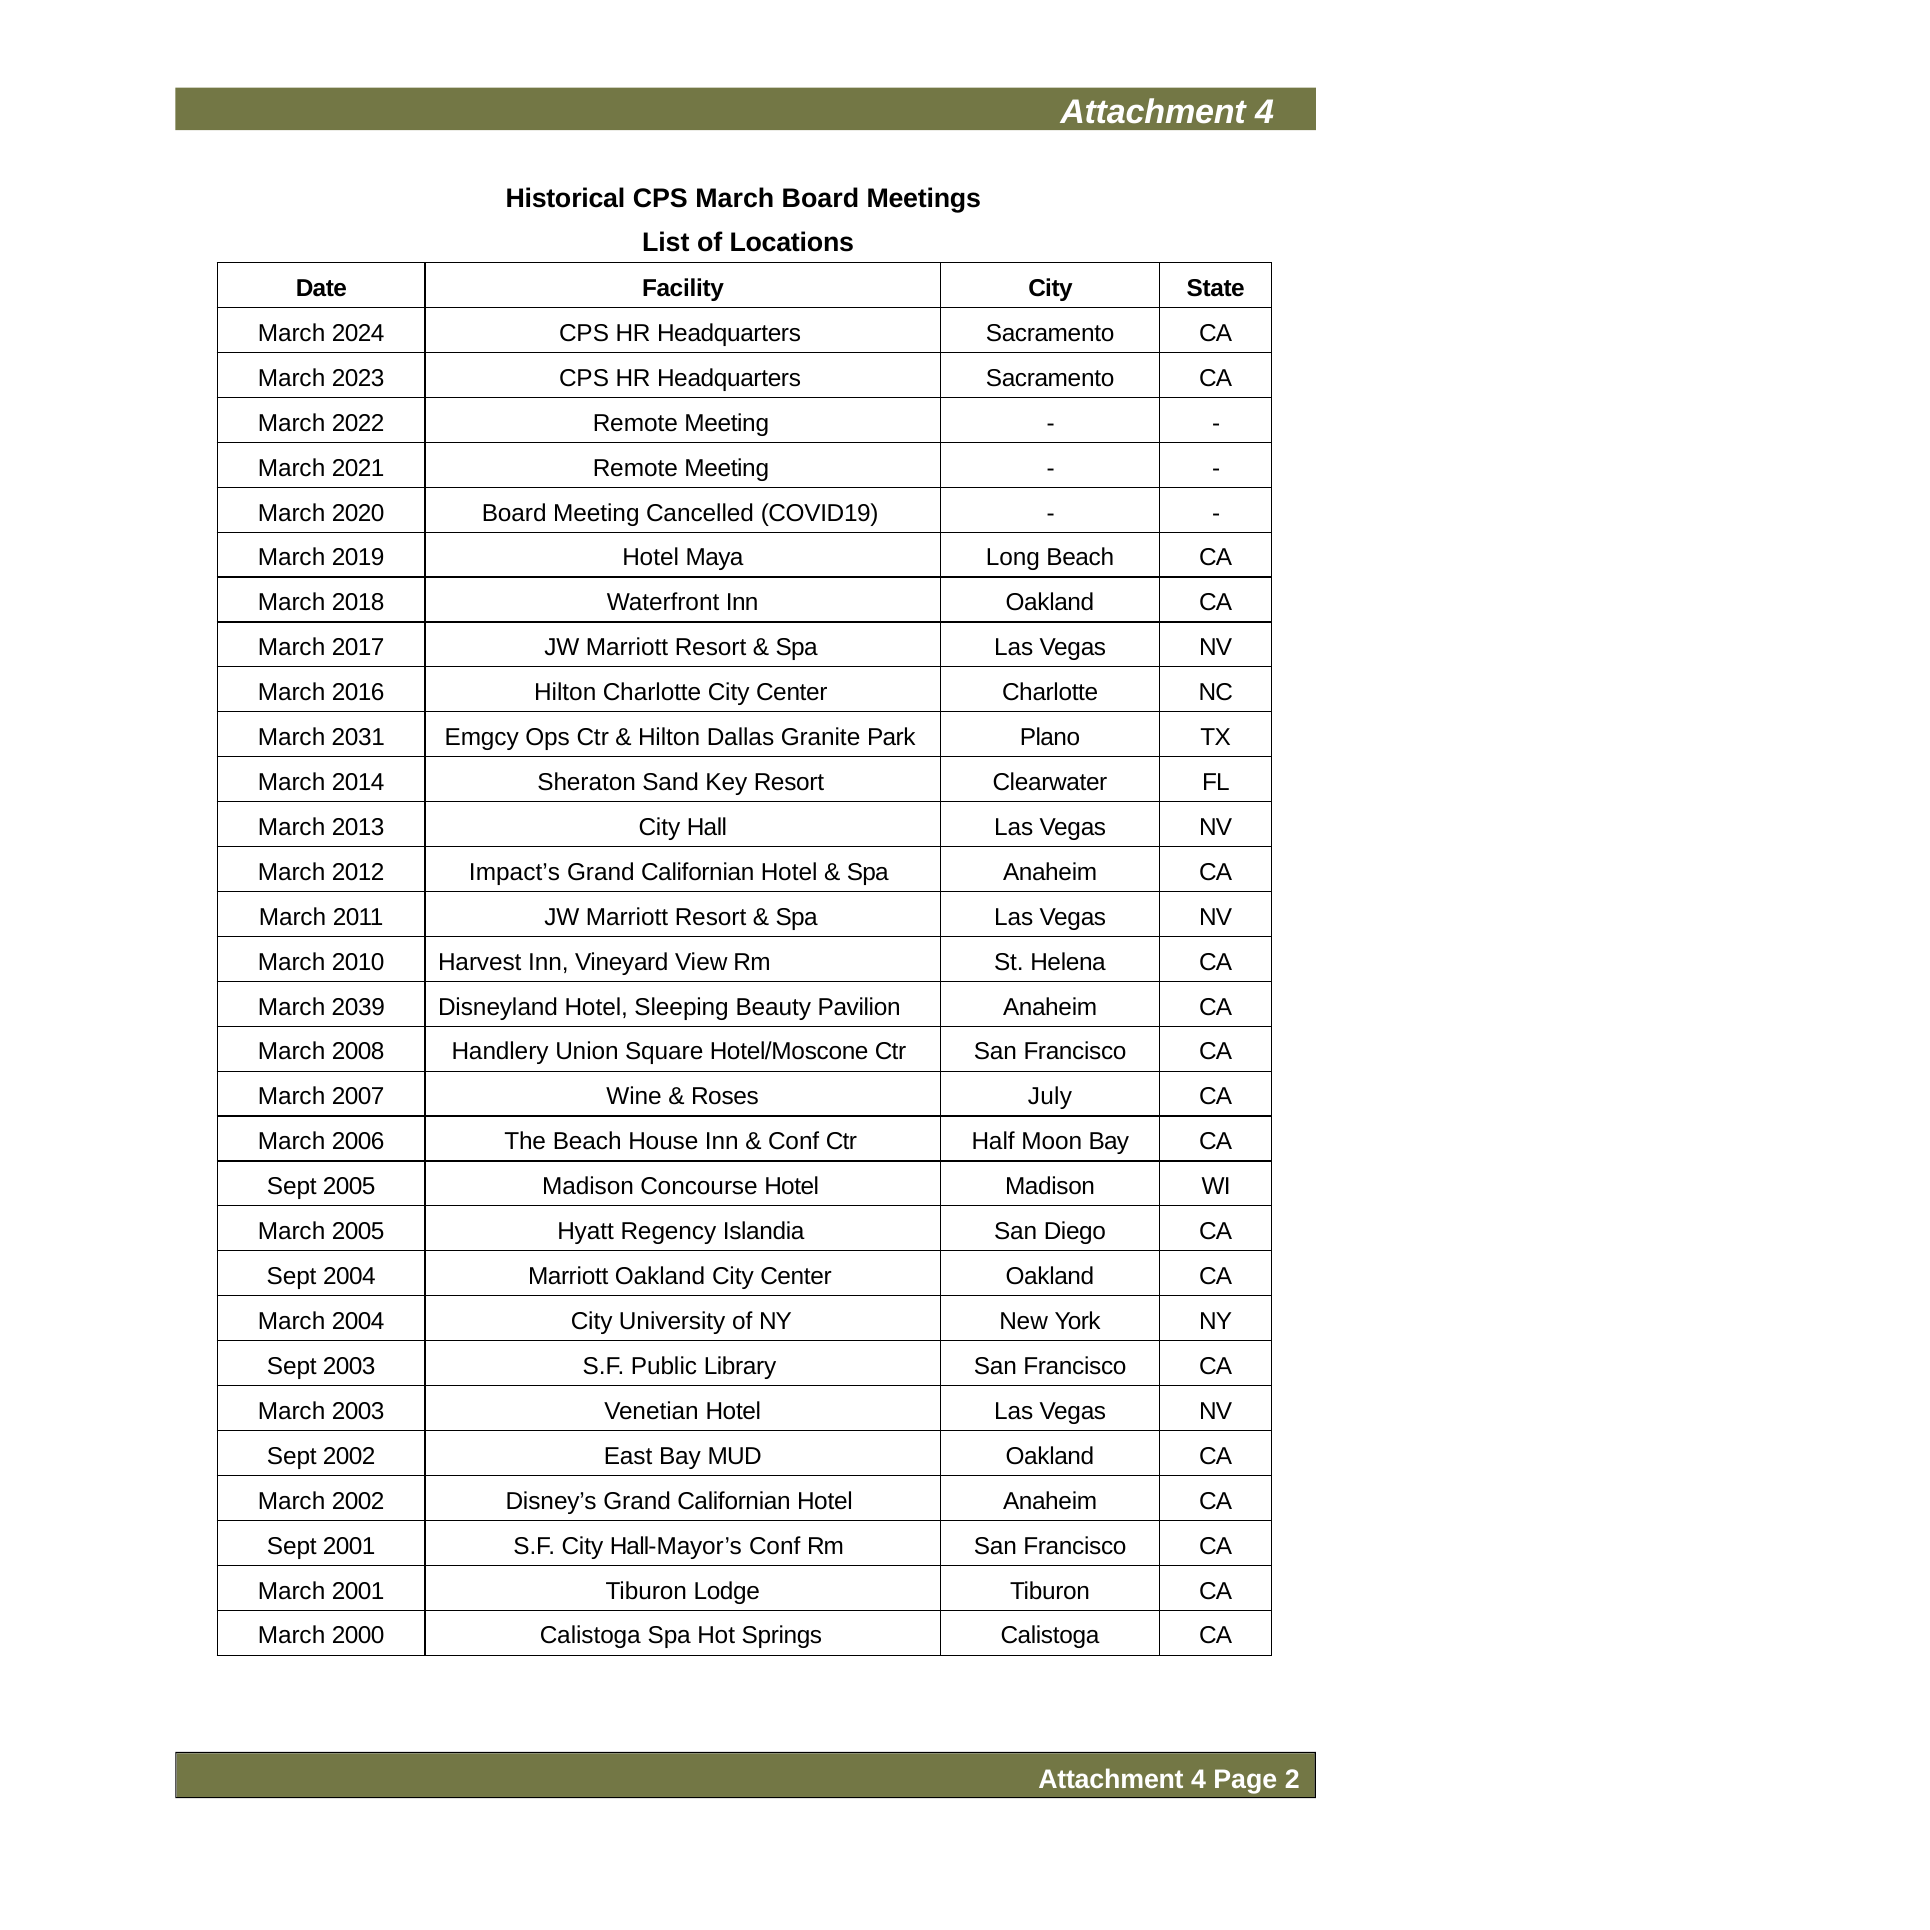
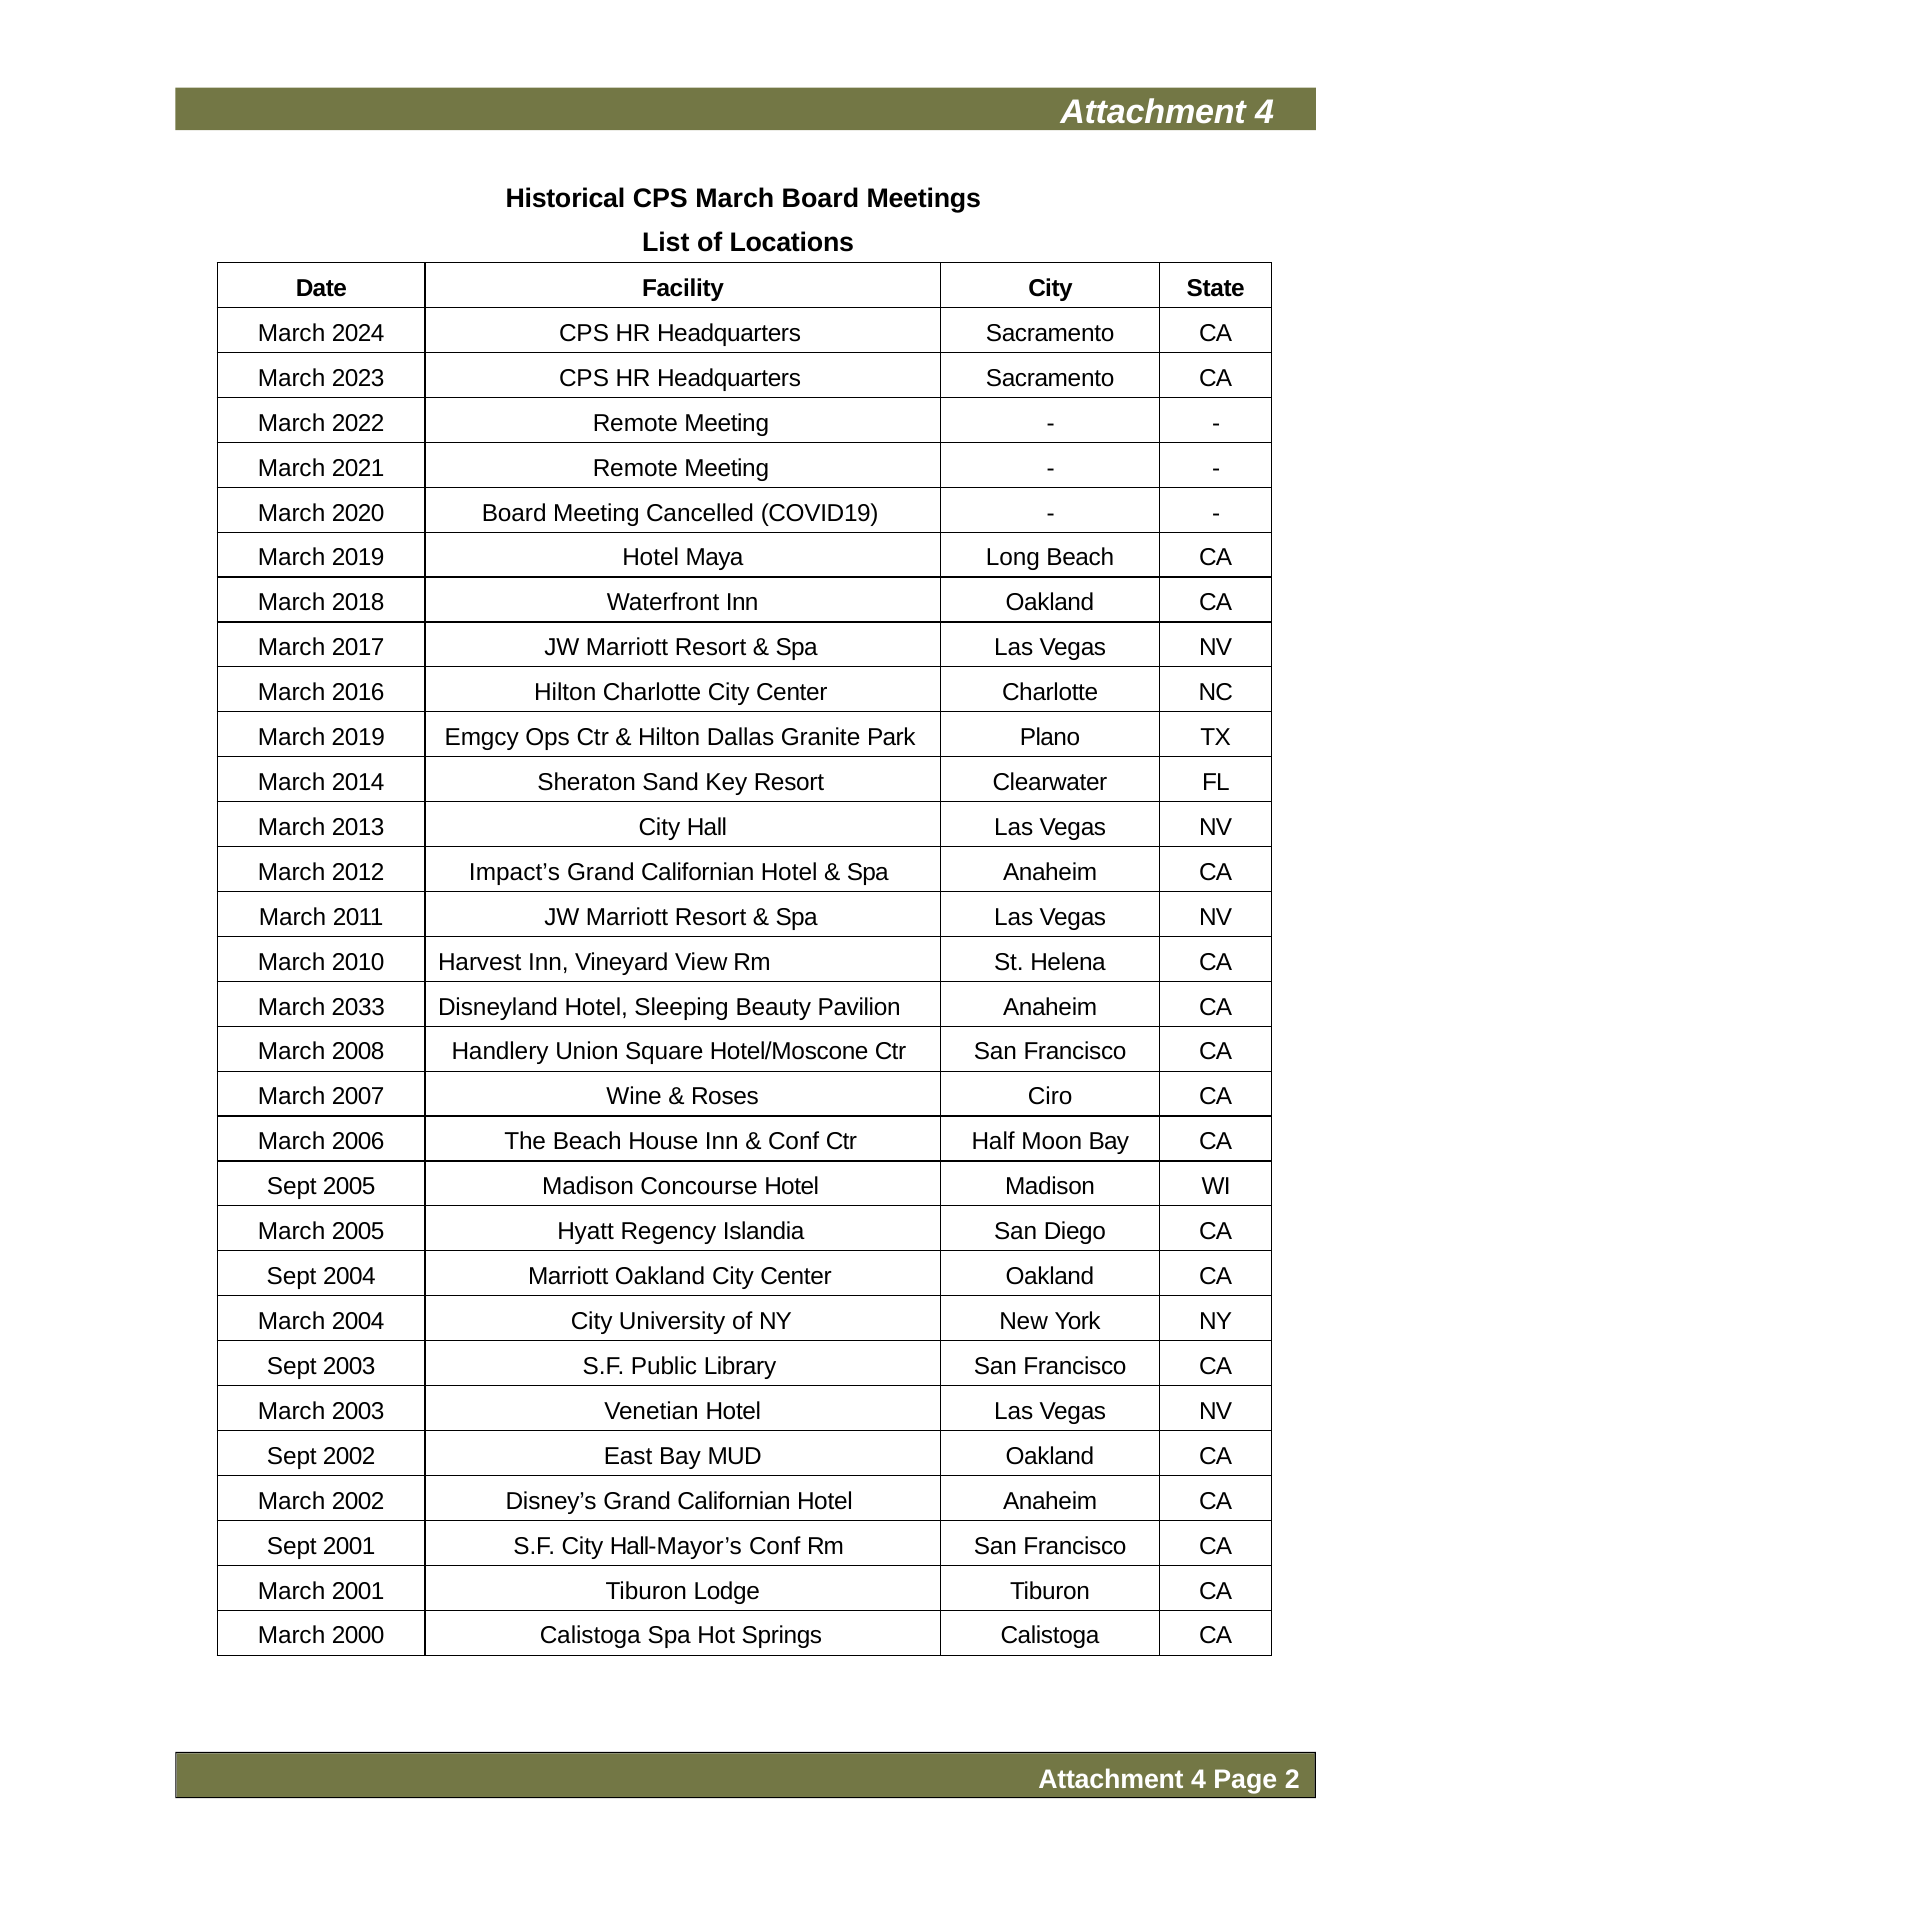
2031 at (358, 738): 2031 -> 2019
2039: 2039 -> 2033
July: July -> Ciro
